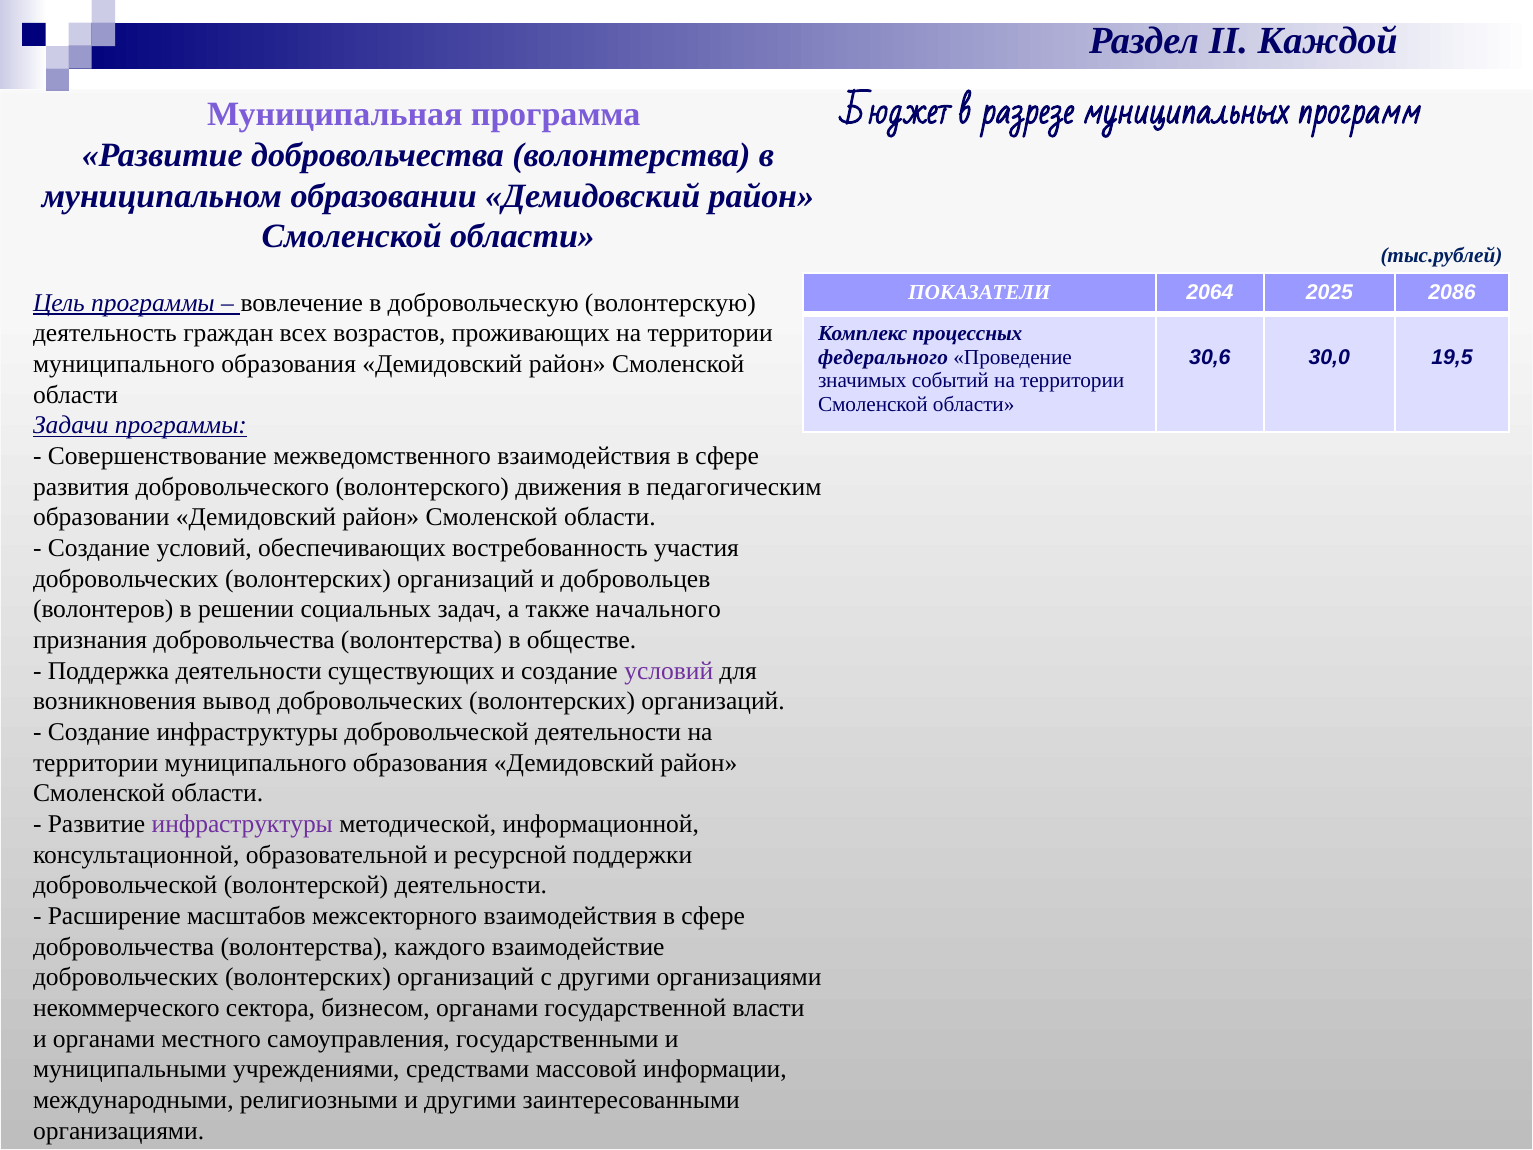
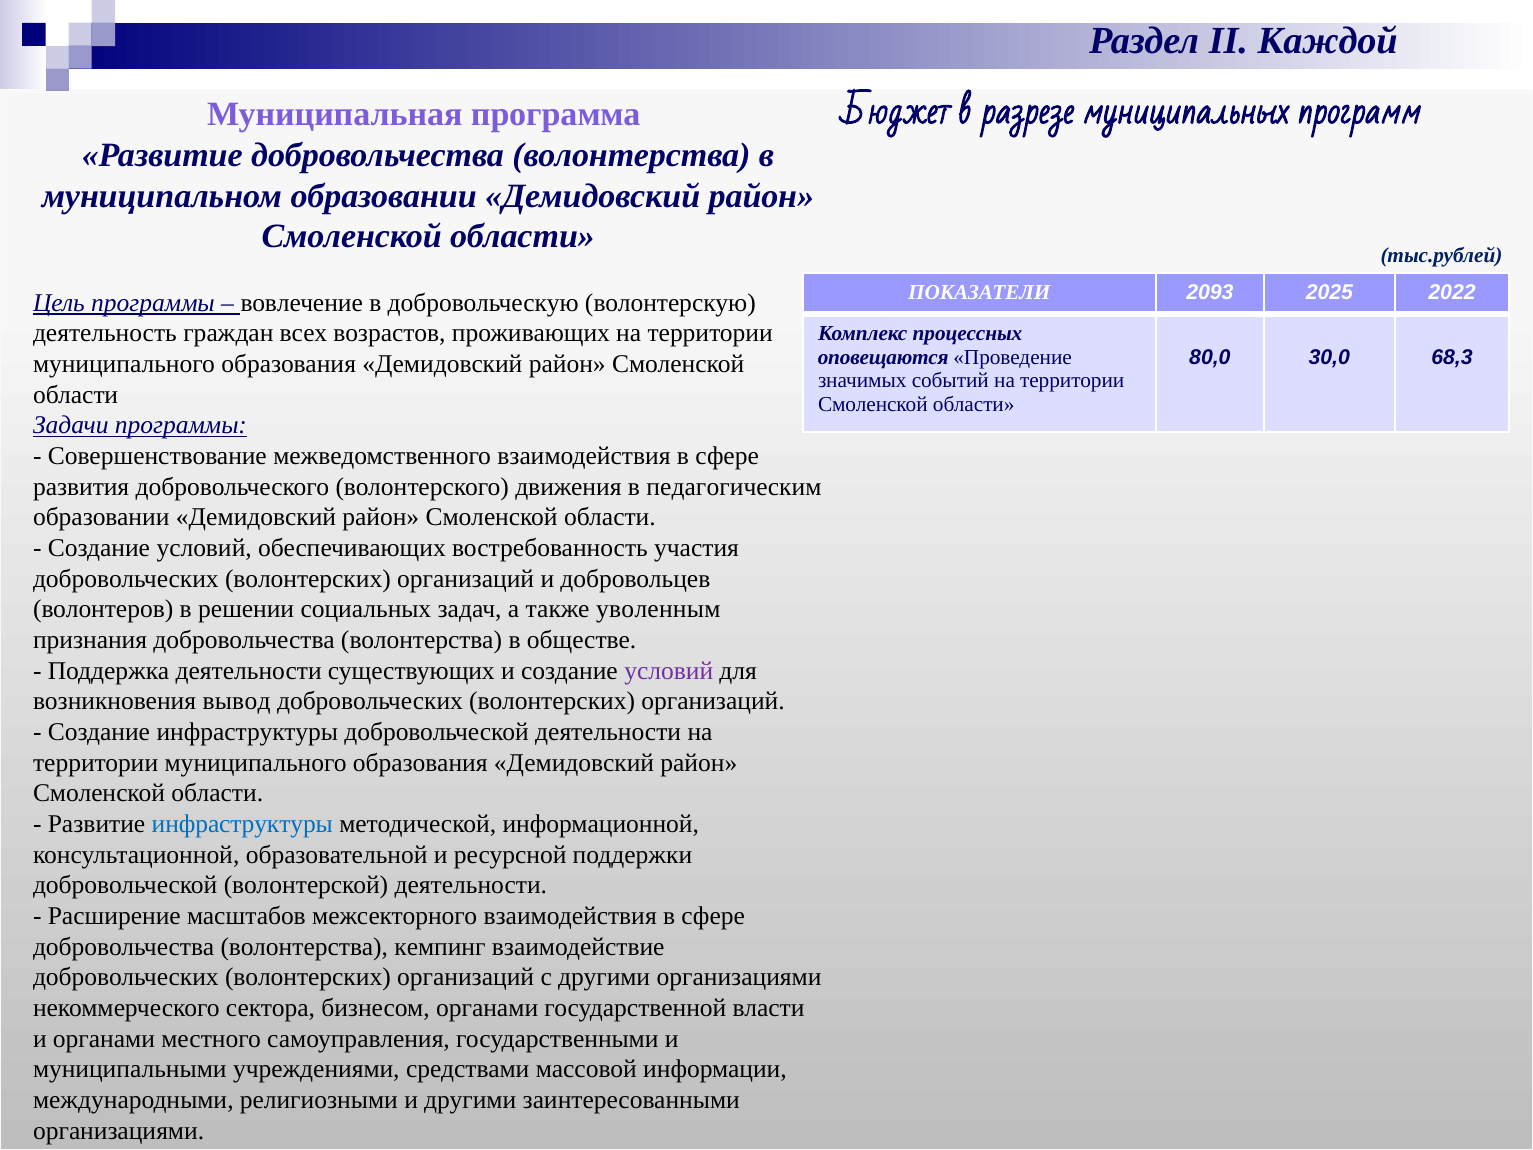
2064: 2064 -> 2093
2086: 2086 -> 2022
федерального: федерального -> оповещаются
30,6: 30,6 -> 80,0
19,5: 19,5 -> 68,3
начального: начального -> уволенным
инфраструктуры at (242, 824) colour: purple -> blue
каждого: каждого -> кемпинг
